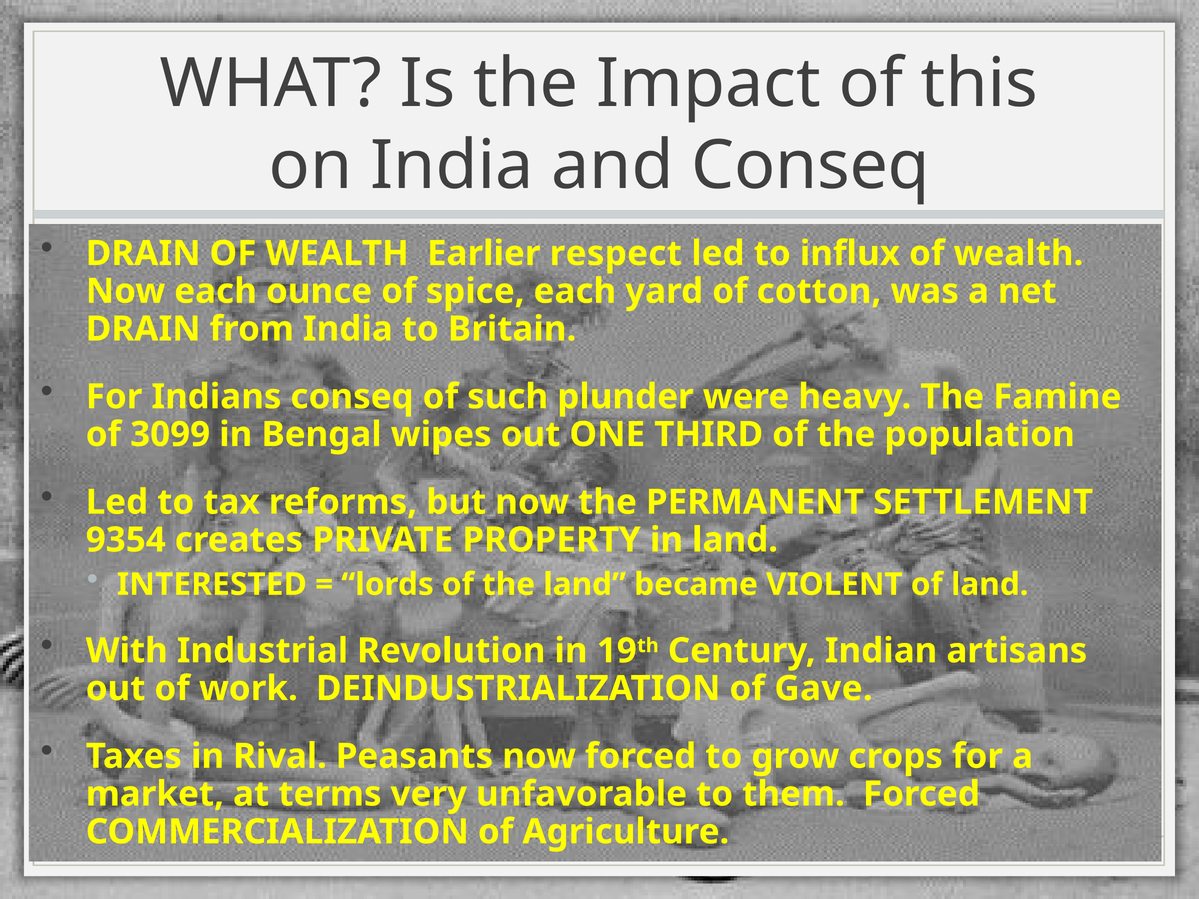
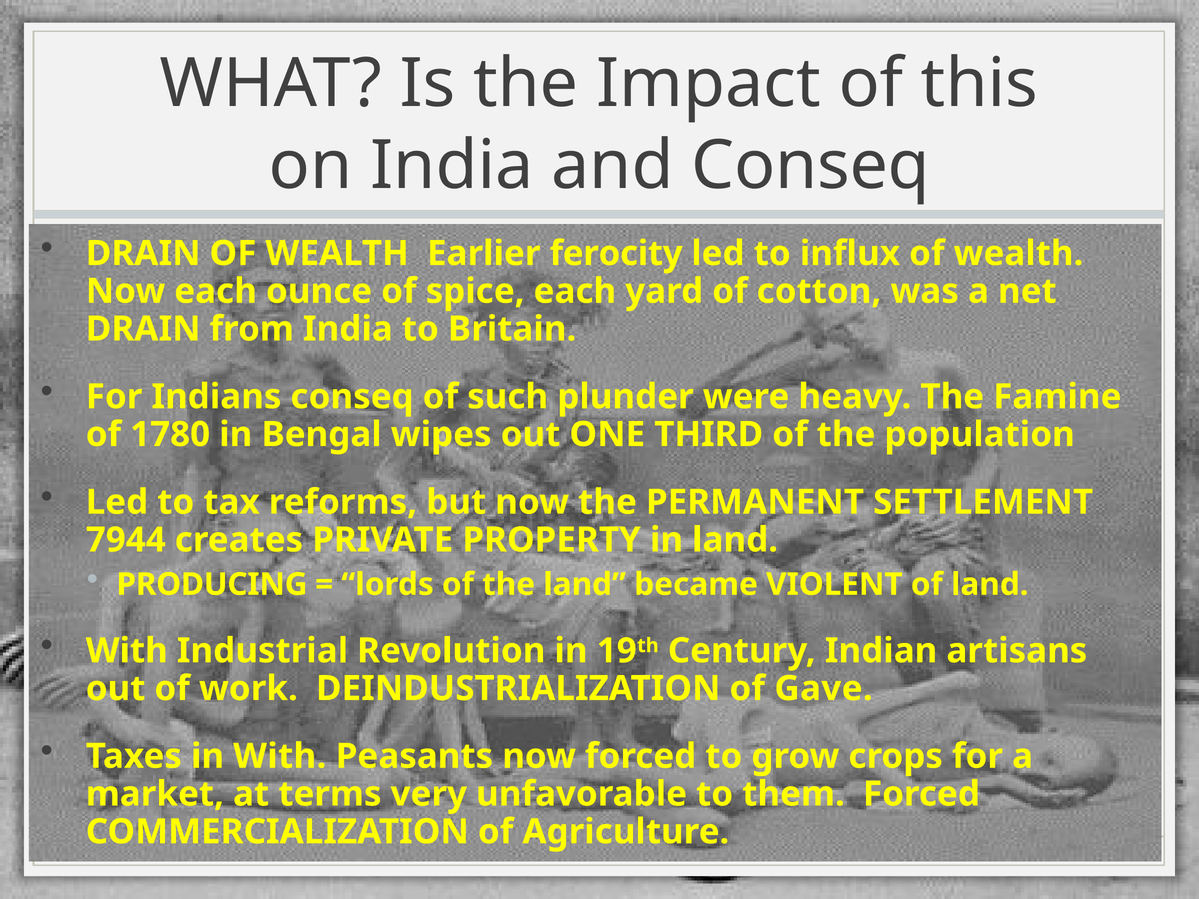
respect: respect -> ferocity
3099: 3099 -> 1780
9354: 9354 -> 7944
INTERESTED: INTERESTED -> PRODUCING
in Rival: Rival -> With
